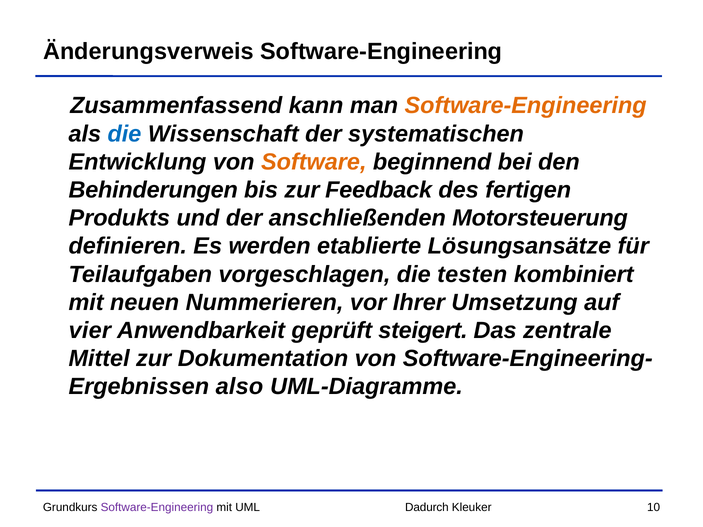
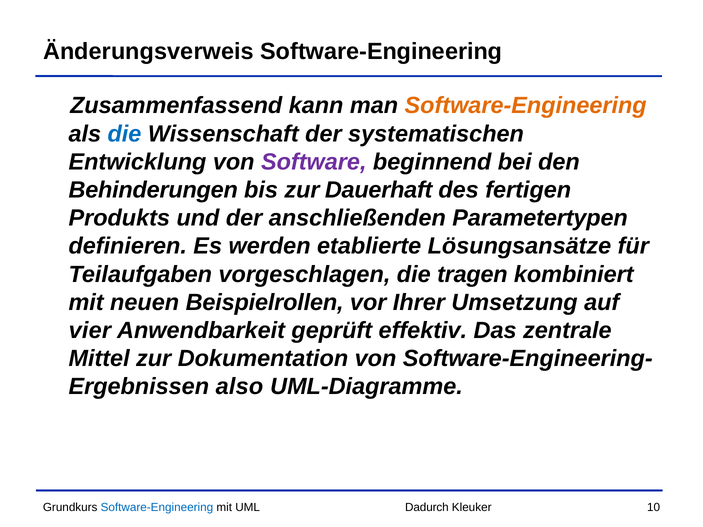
Software colour: orange -> purple
Feedback: Feedback -> Dauerhaft
Motorsteuerung: Motorsteuerung -> Parametertypen
testen: testen -> tragen
Nummerieren: Nummerieren -> Beispielrollen
steigert: steigert -> effektiv
Software-Engineering at (157, 507) colour: purple -> blue
